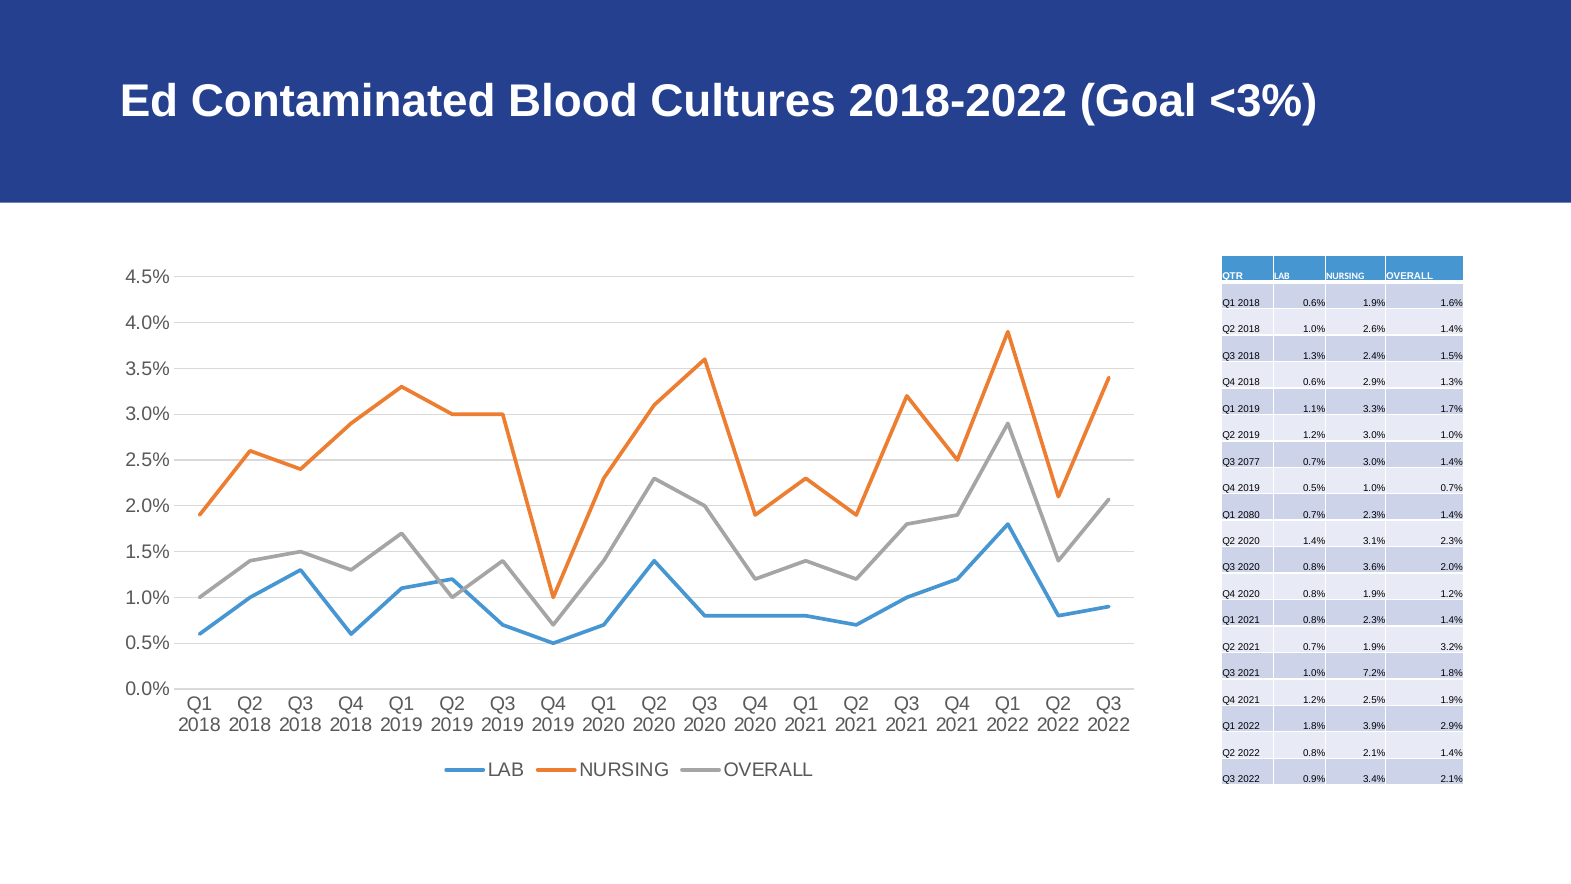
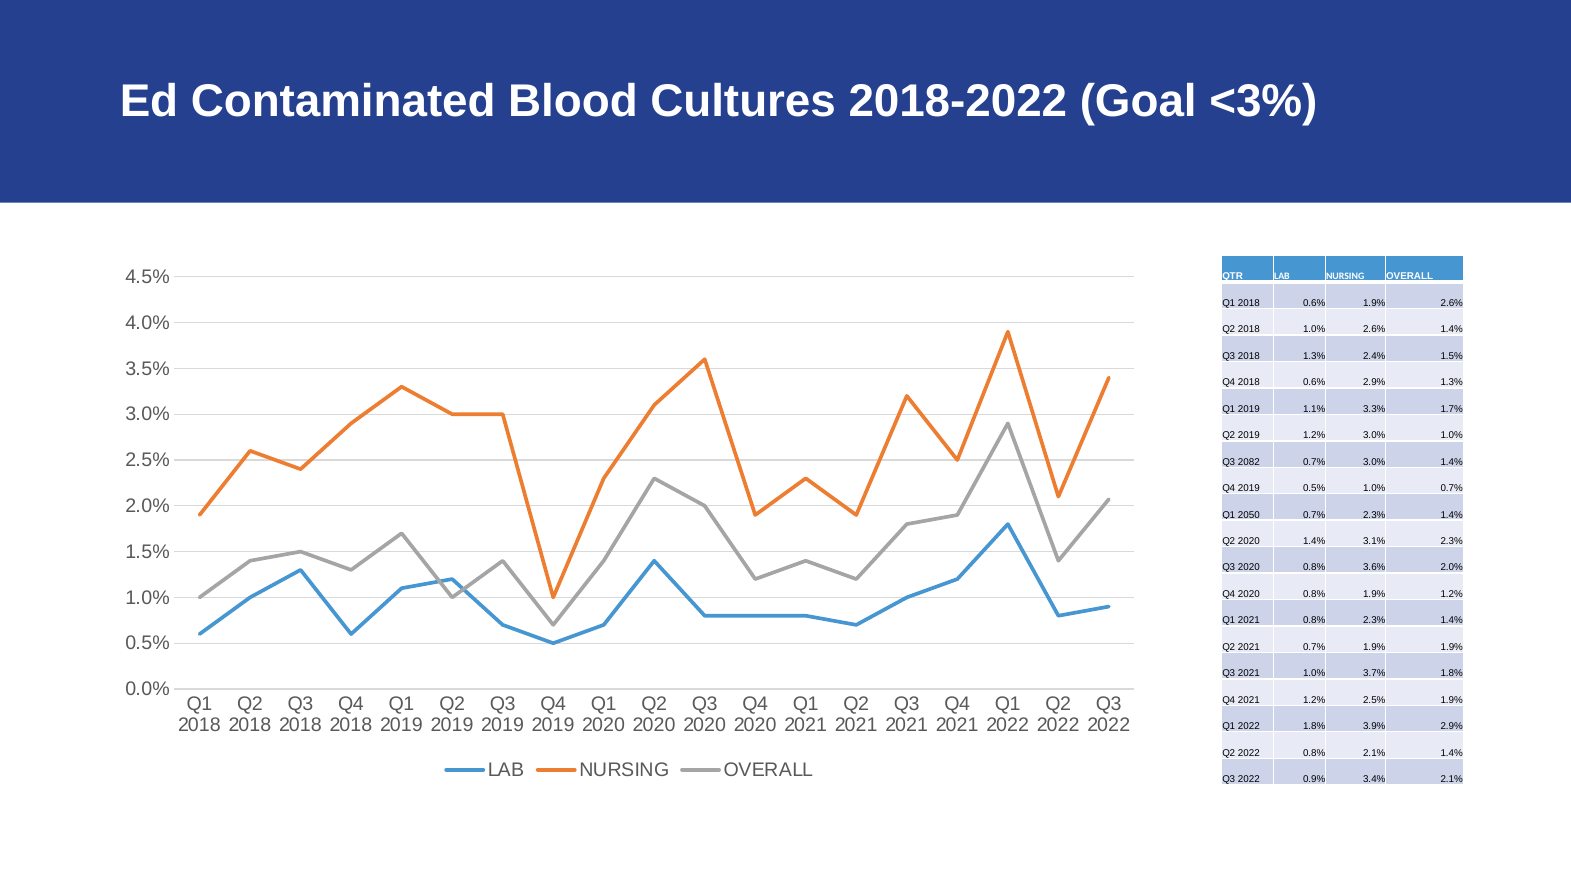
1.9% 1.6%: 1.6% -> 2.6%
2077: 2077 -> 2082
2080: 2080 -> 2050
1.9% 3.2%: 3.2% -> 1.9%
7.2%: 7.2% -> 3.7%
